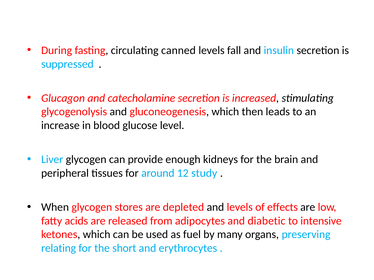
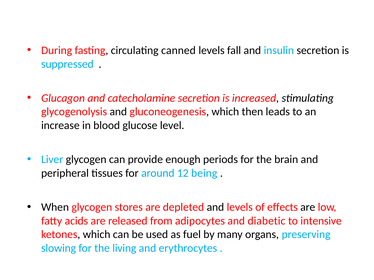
kidneys: kidneys -> periods
study: study -> being
relating: relating -> slowing
short: short -> living
